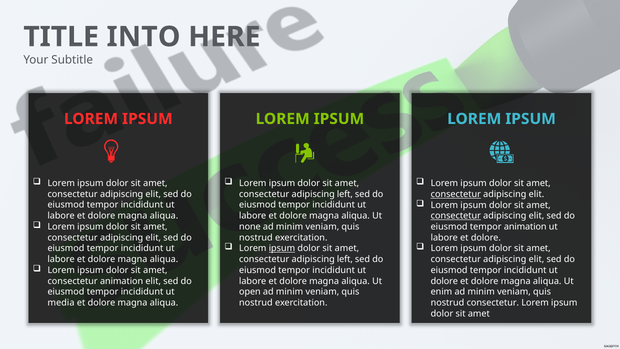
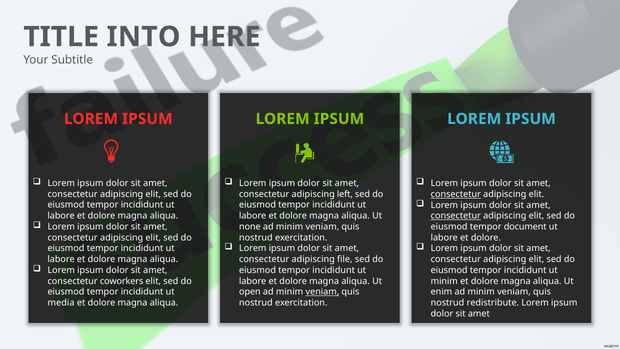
tempor animation: animation -> document
ipsum at (282, 248) underline: present -> none
left at (345, 259): left -> file
consectetur animation: animation -> coworkers
dolore at (444, 281): dolore -> minim
veniam at (322, 292) underline: none -> present
nostrud consectetur: consectetur -> redistribute
